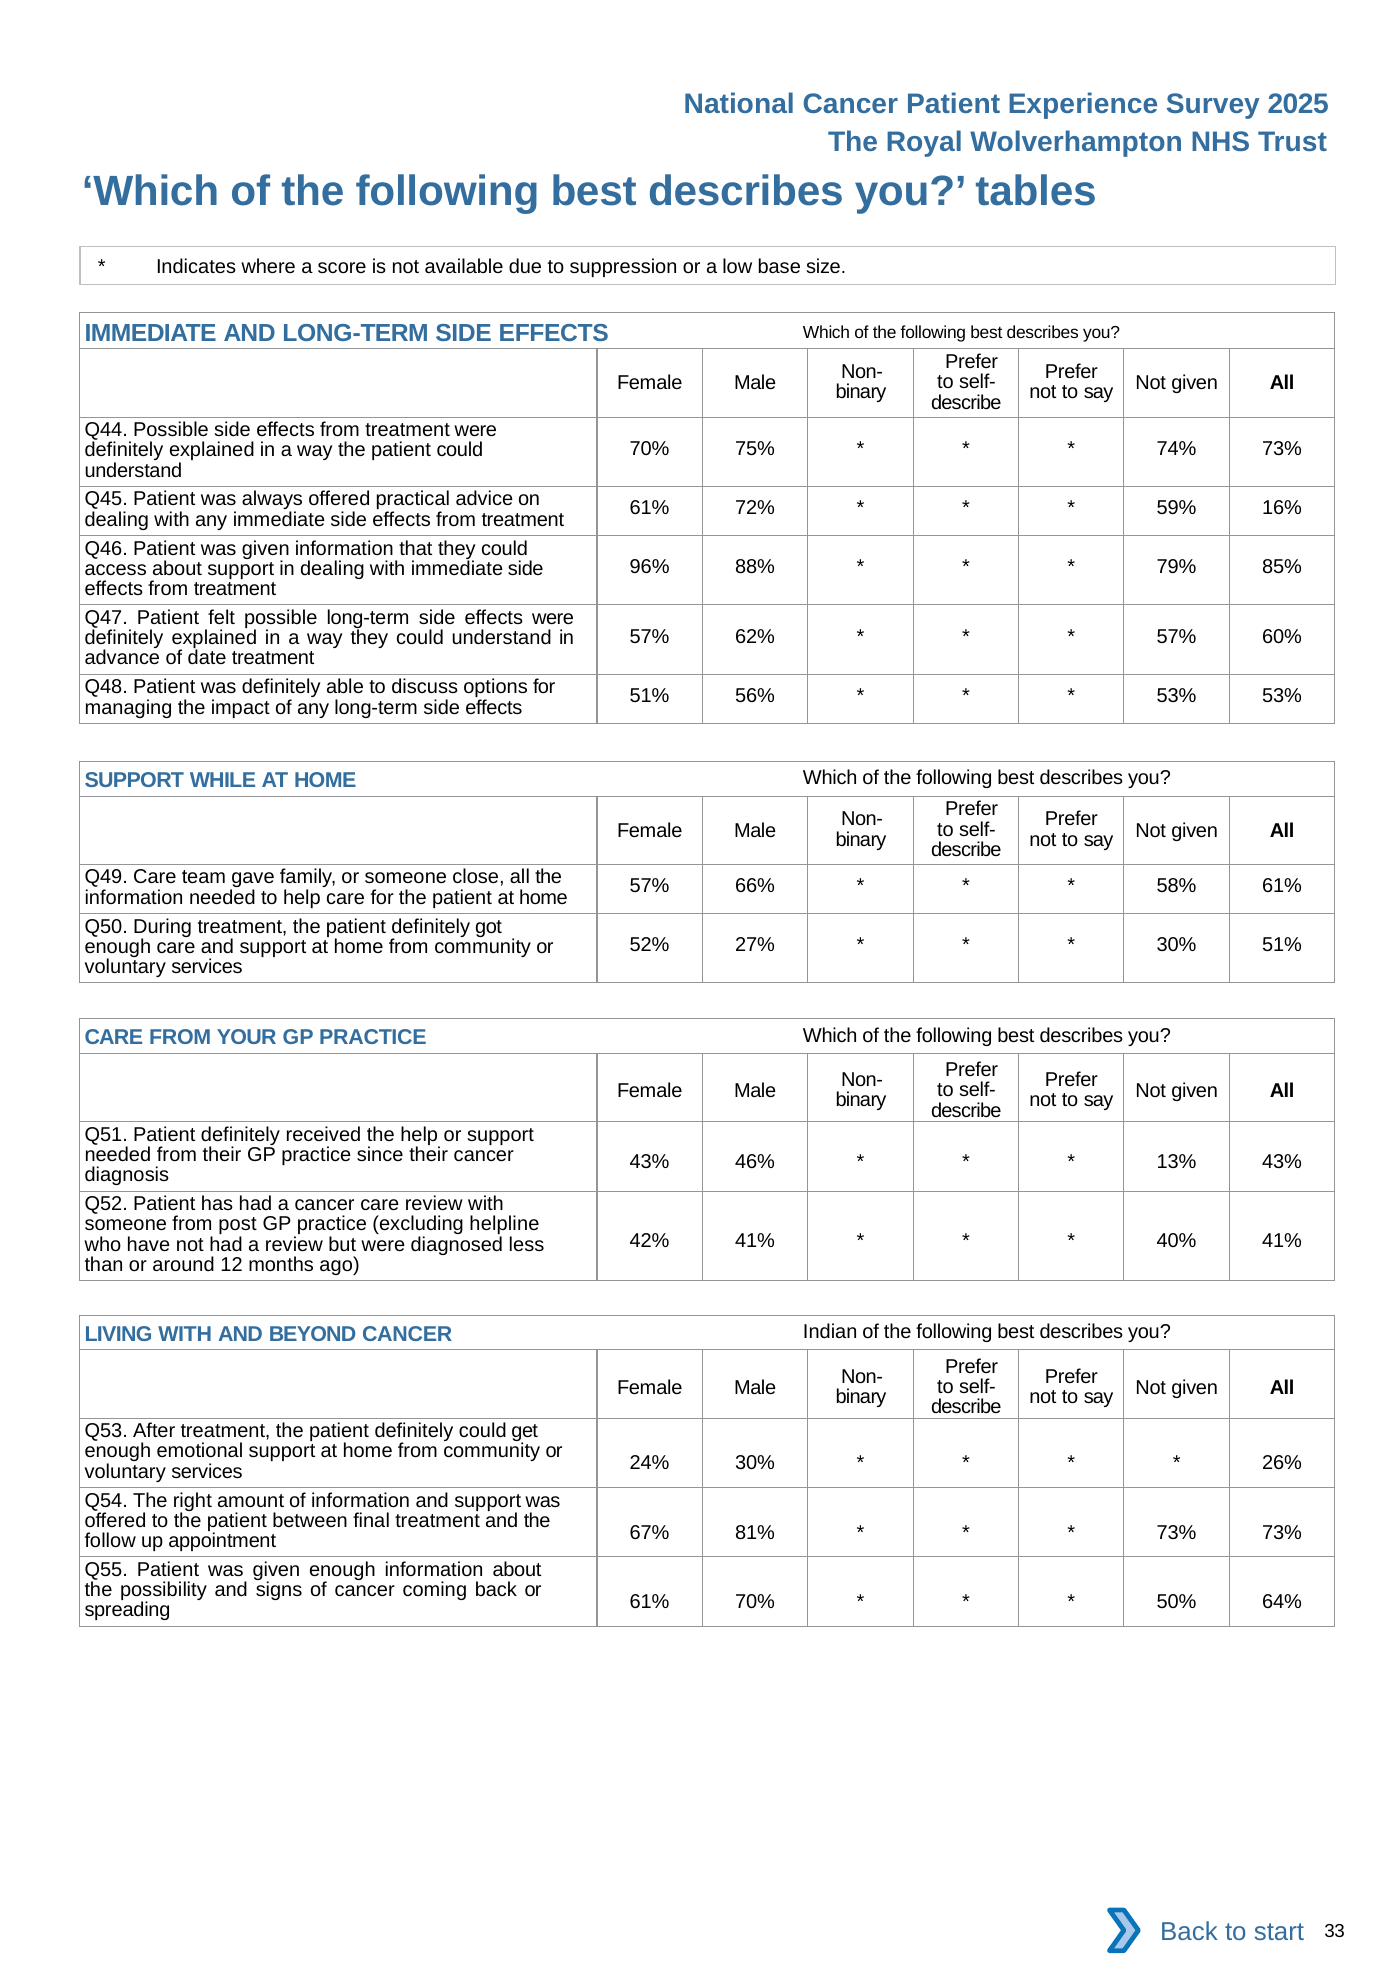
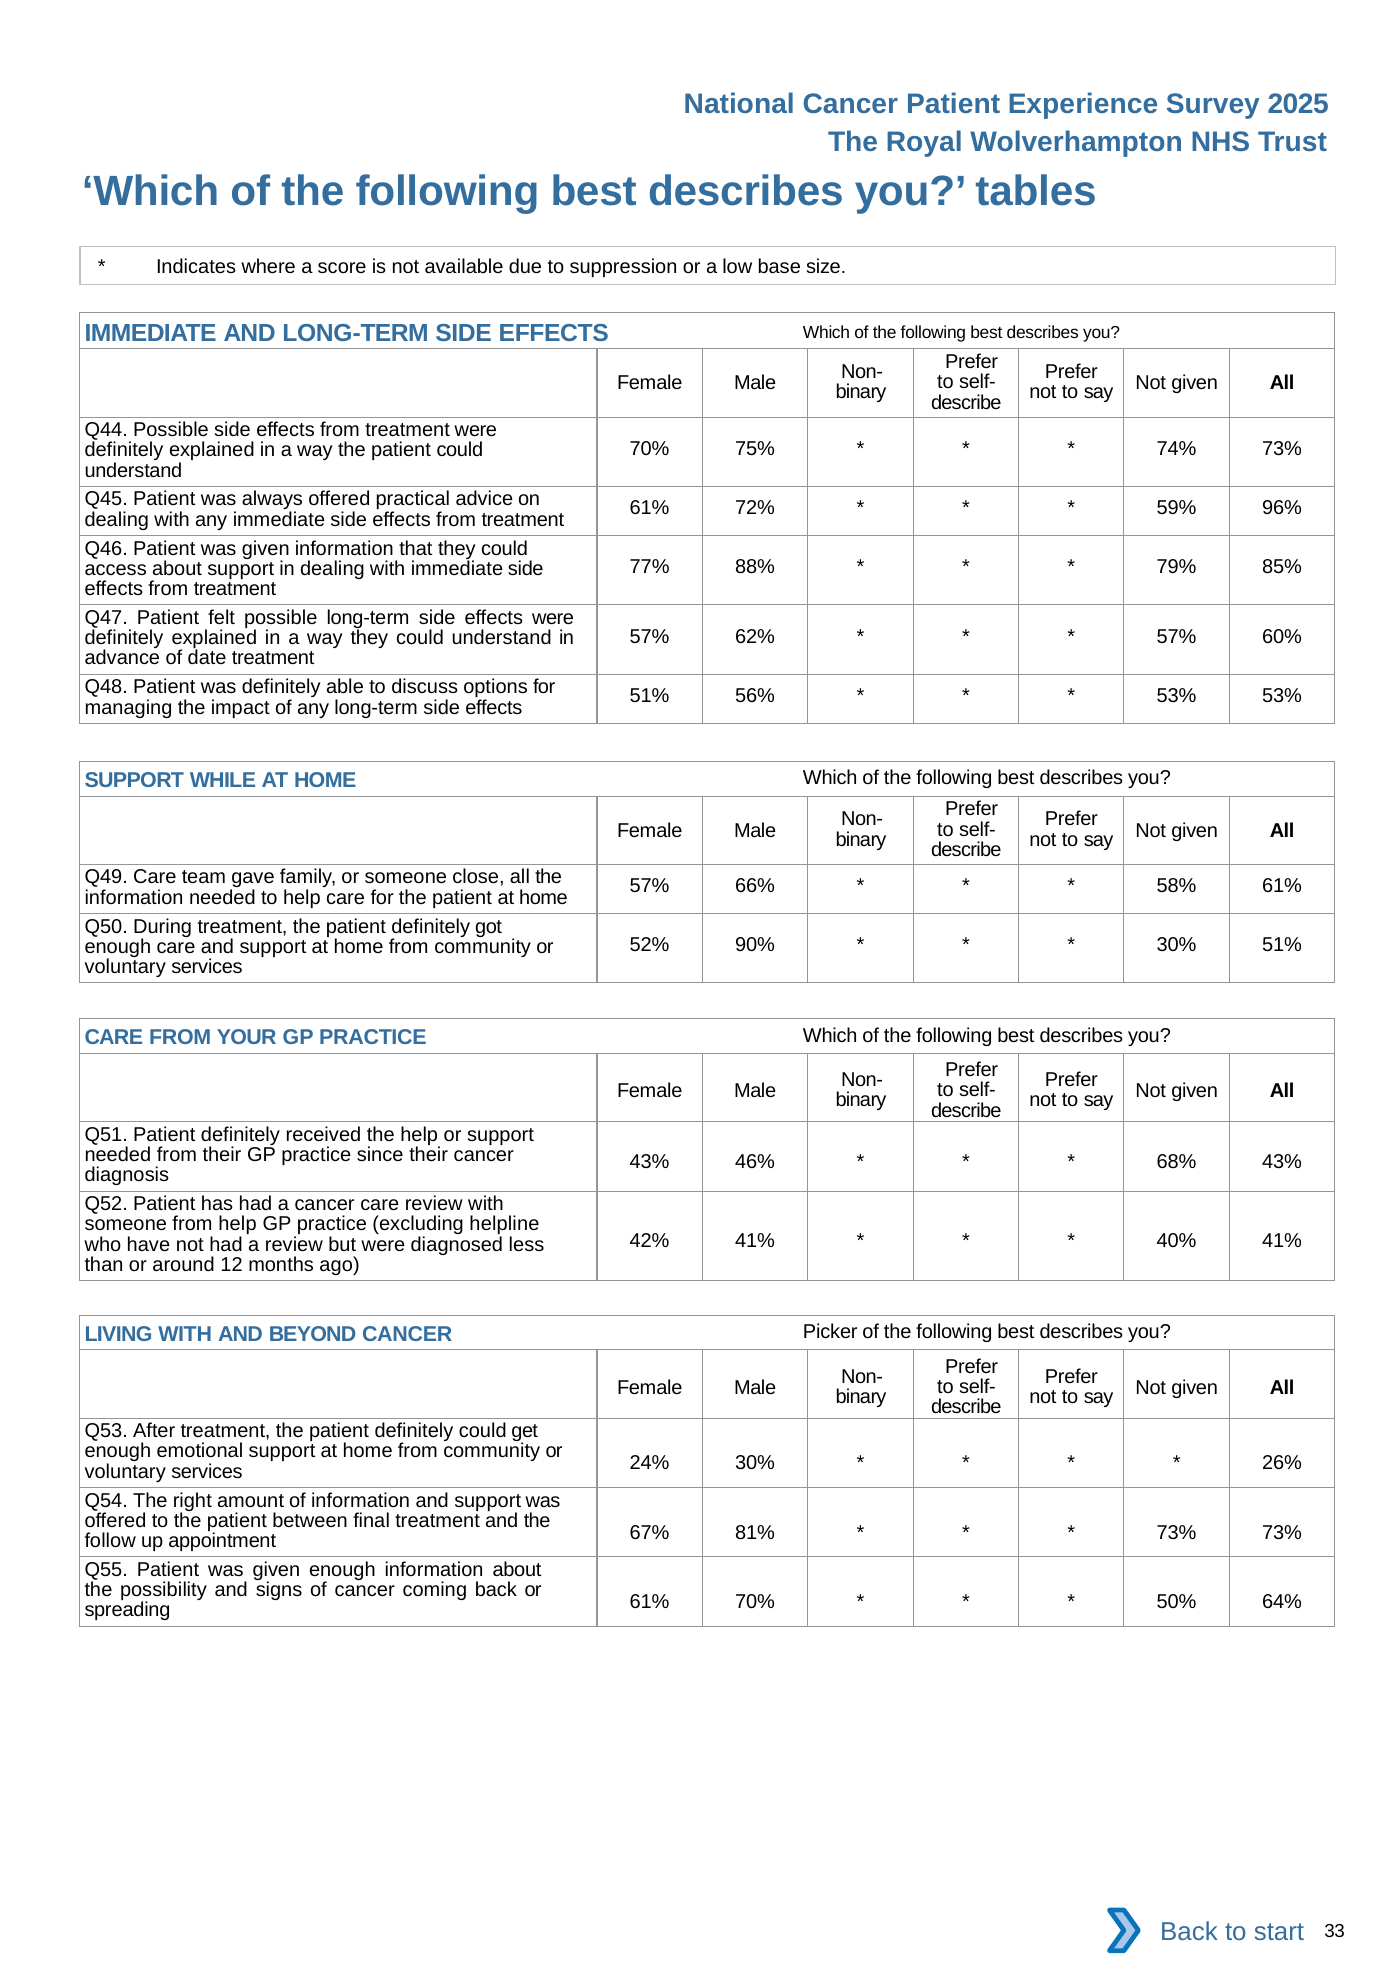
16%: 16% -> 96%
96%: 96% -> 77%
27%: 27% -> 90%
13%: 13% -> 68%
from post: post -> help
Indian: Indian -> Picker
